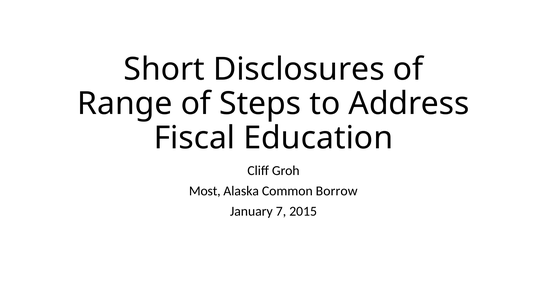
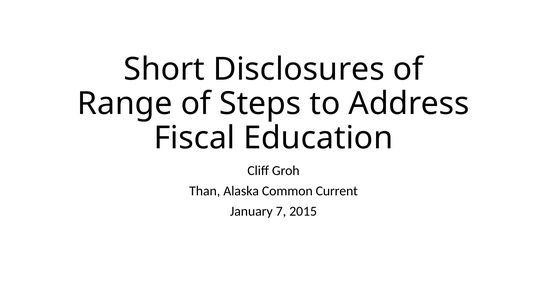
Most: Most -> Than
Borrow: Borrow -> Current
